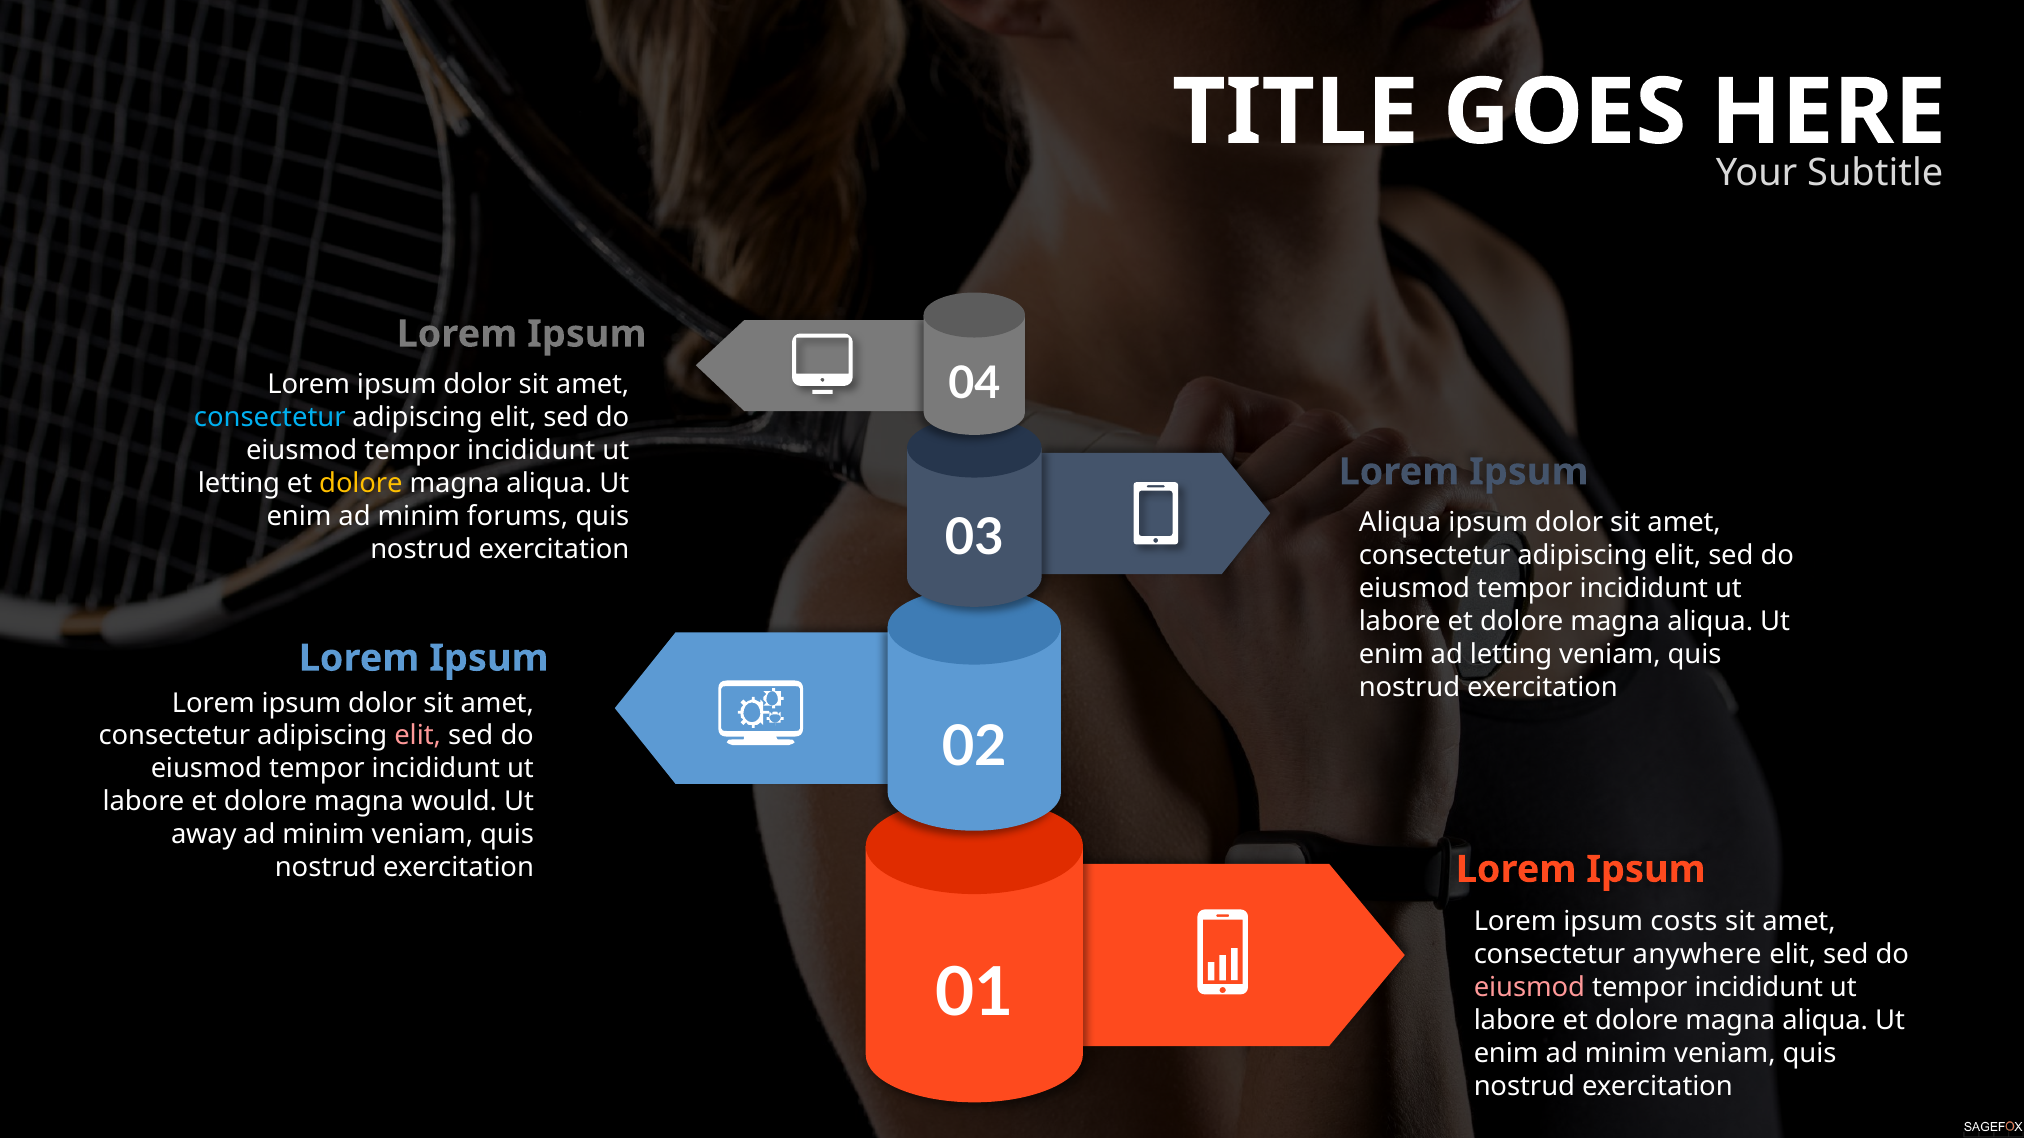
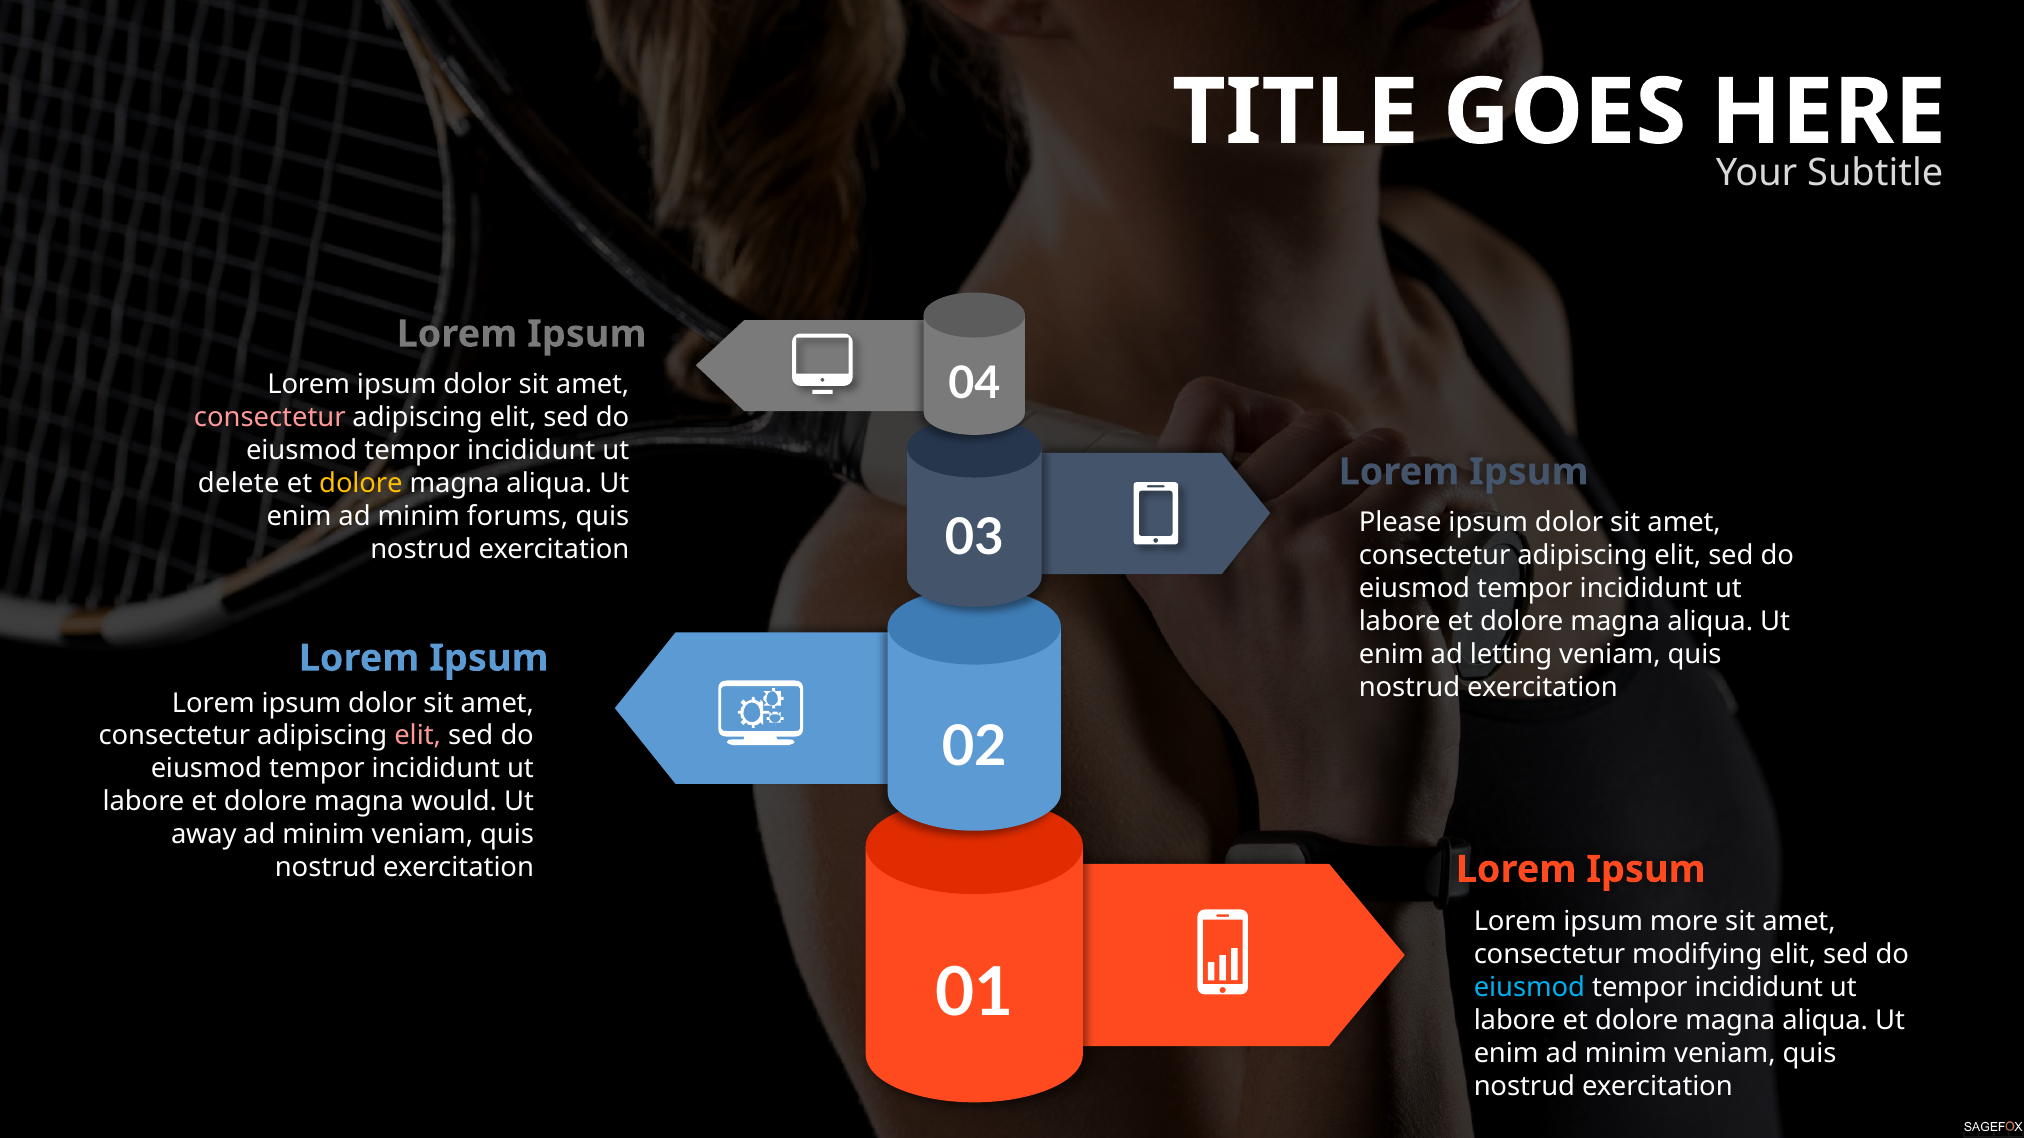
consectetur at (270, 418) colour: light blue -> pink
letting at (239, 483): letting -> delete
Aliqua at (1400, 523): Aliqua -> Please
costs: costs -> more
anywhere: anywhere -> modifying
eiusmod at (1529, 988) colour: pink -> light blue
